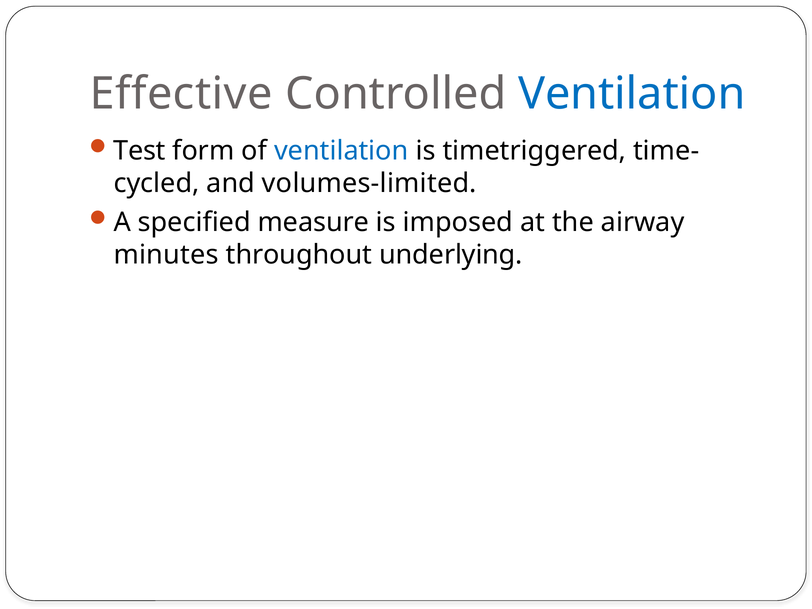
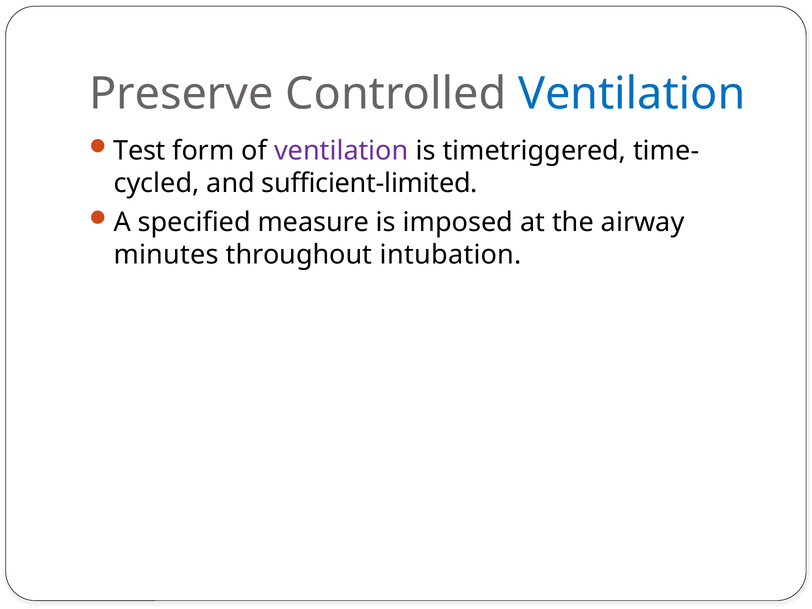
Effective: Effective -> Preserve
ventilation at (341, 151) colour: blue -> purple
volumes-limited: volumes-limited -> sufficient-limited
underlying: underlying -> intubation
